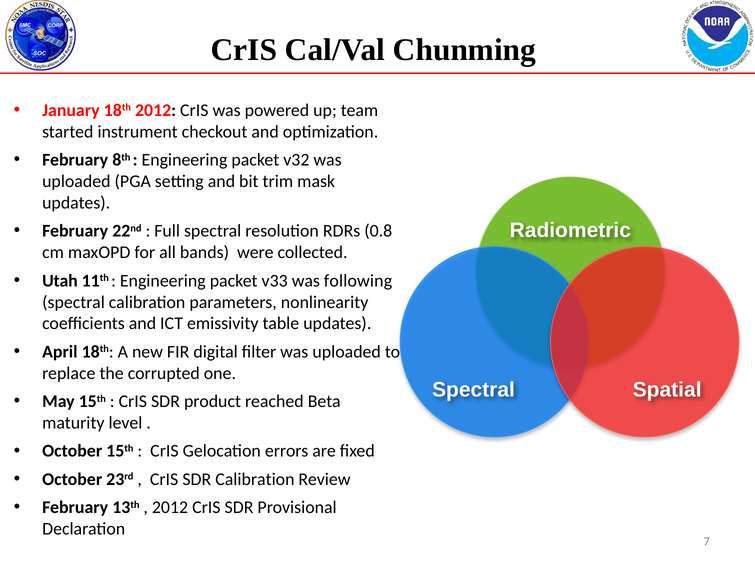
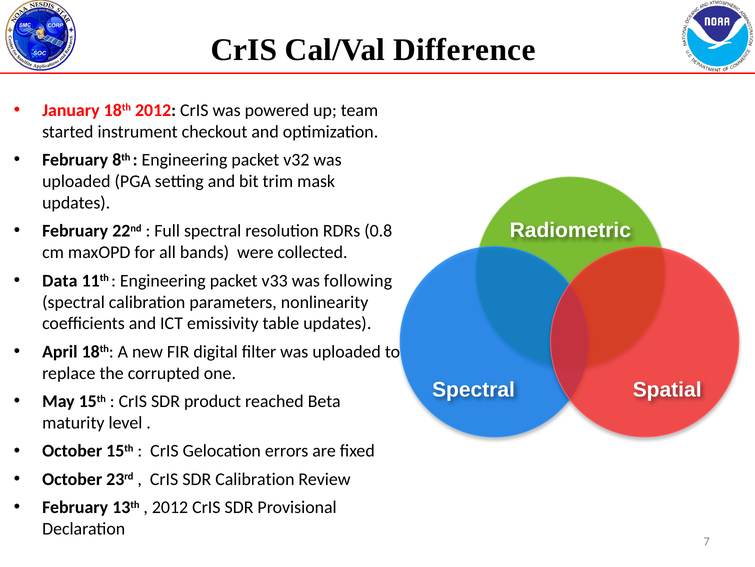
Chunming: Chunming -> Difference
Utah: Utah -> Data
